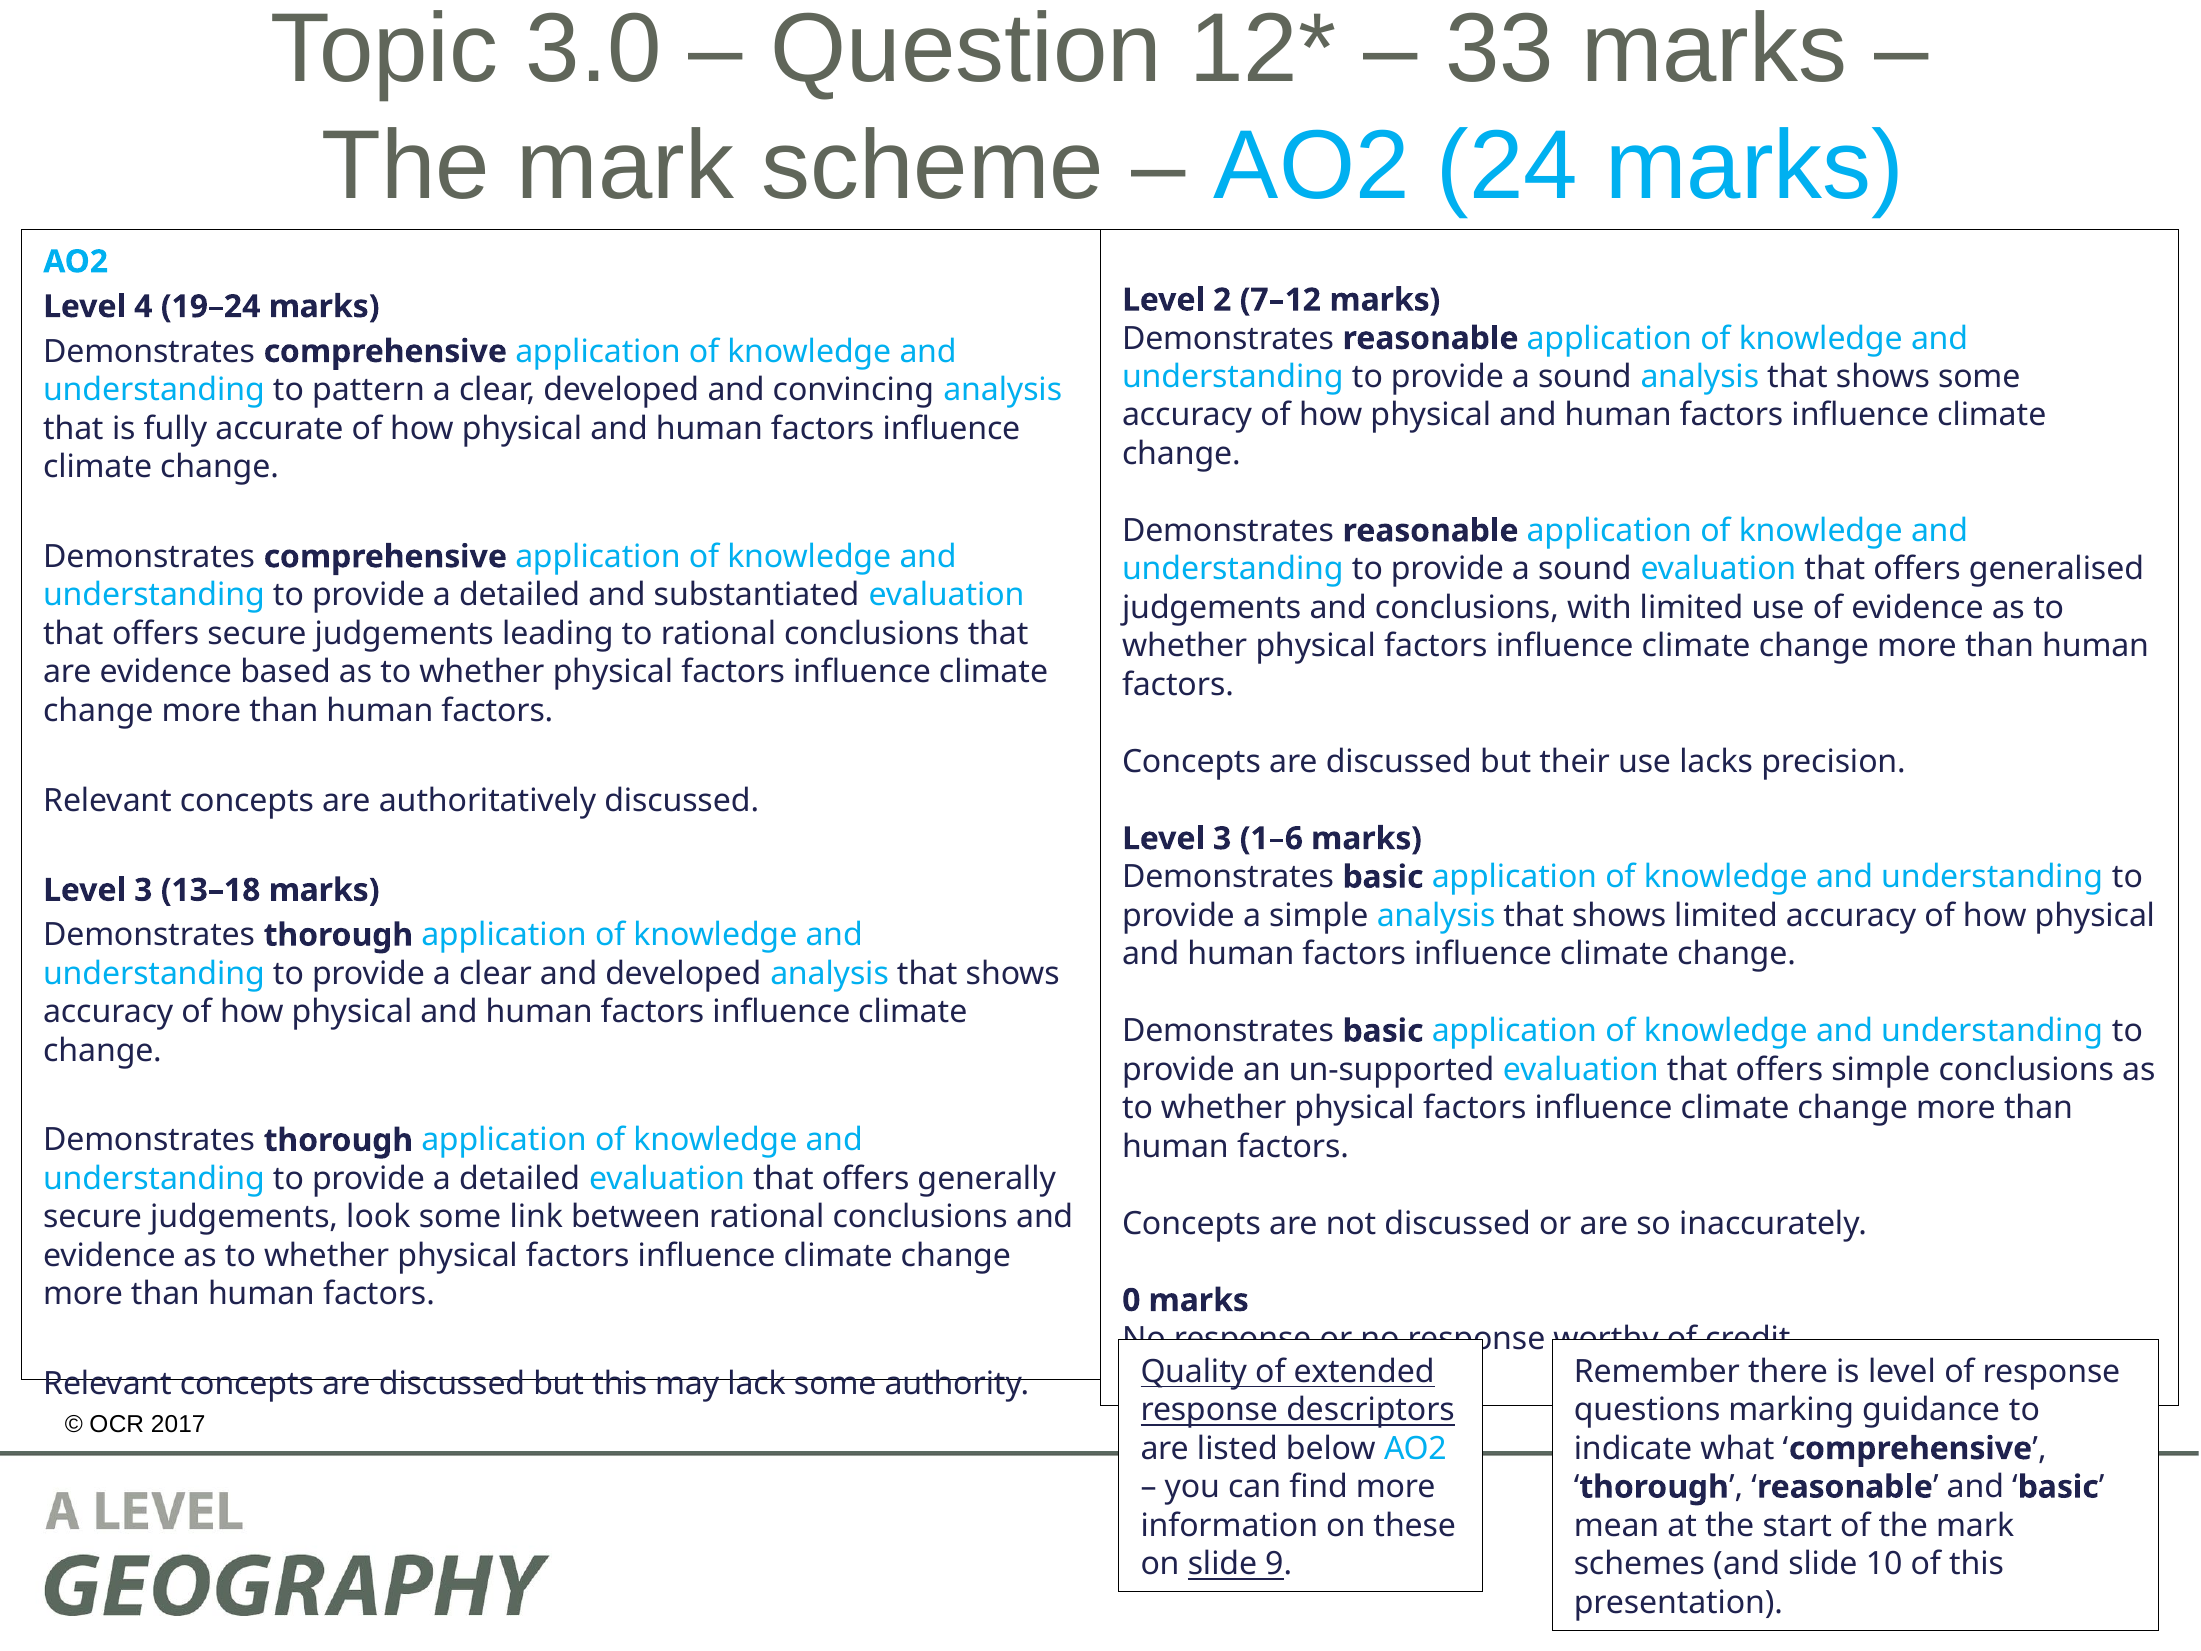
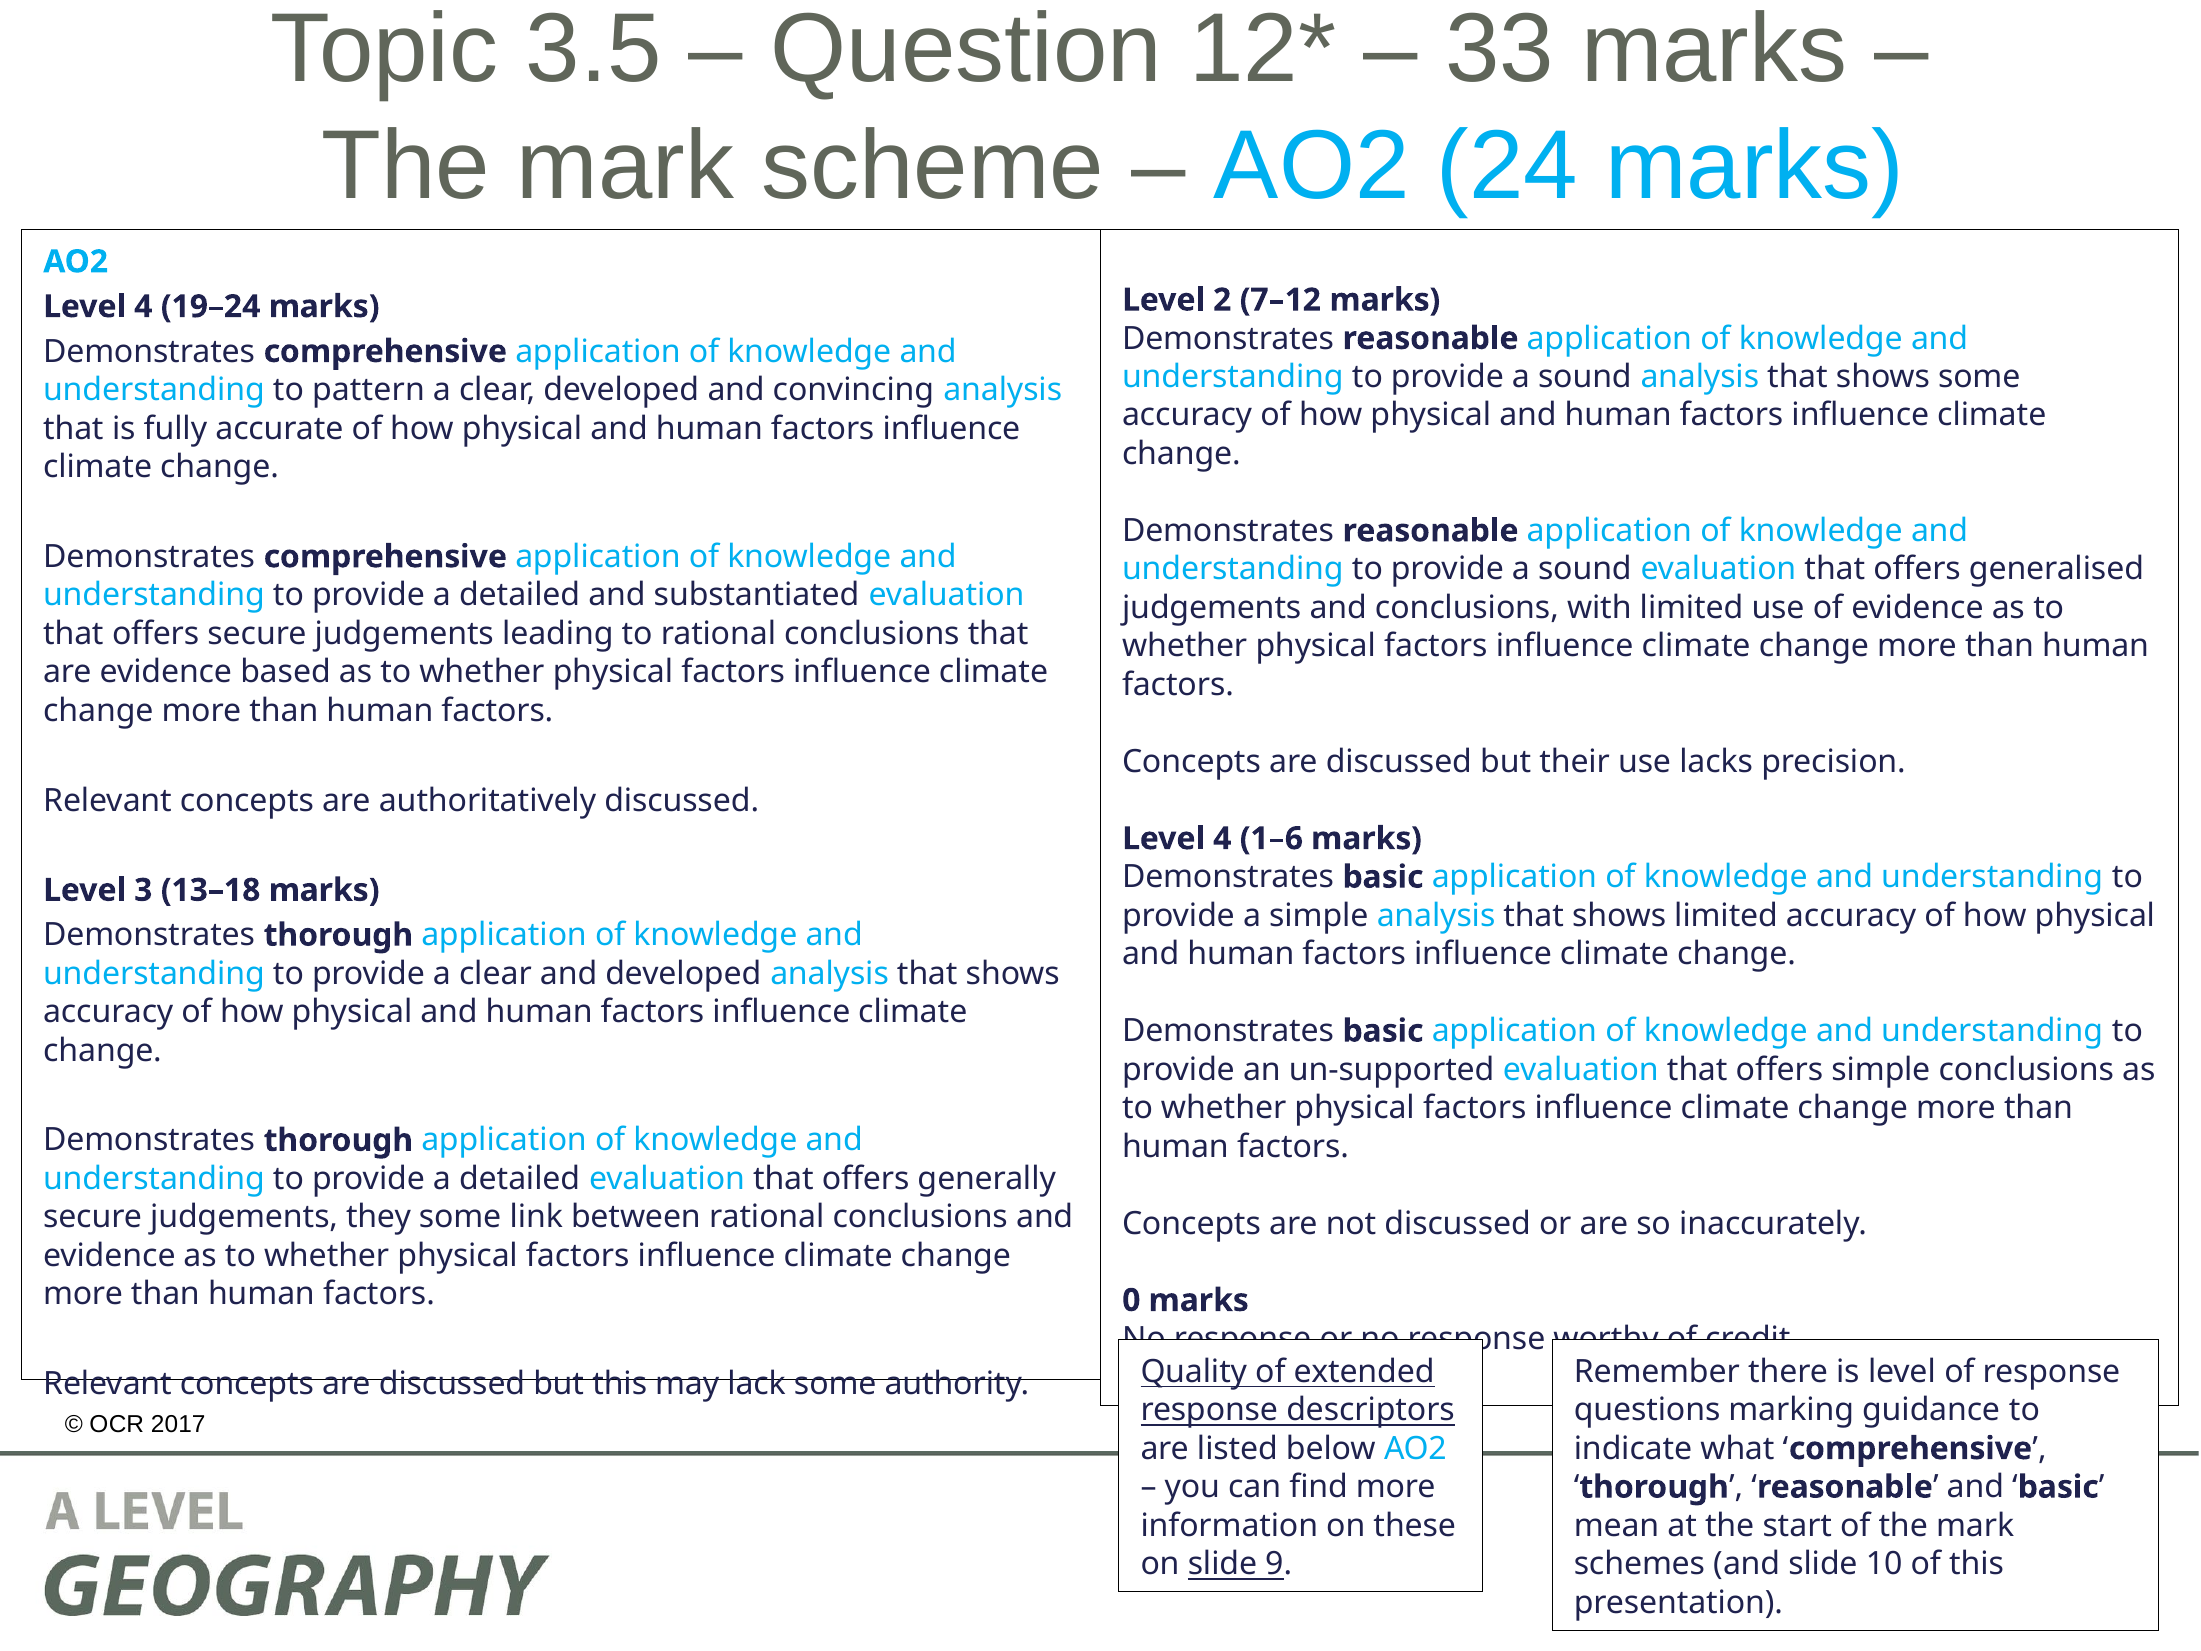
3.0: 3.0 -> 3.5
3 at (1222, 839): 3 -> 4
look: look -> they
